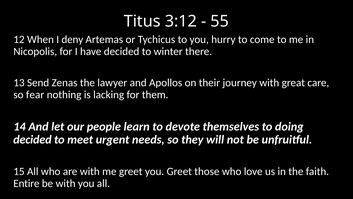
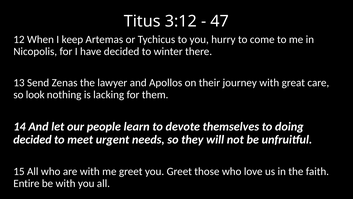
55: 55 -> 47
deny: deny -> keep
fear: fear -> look
